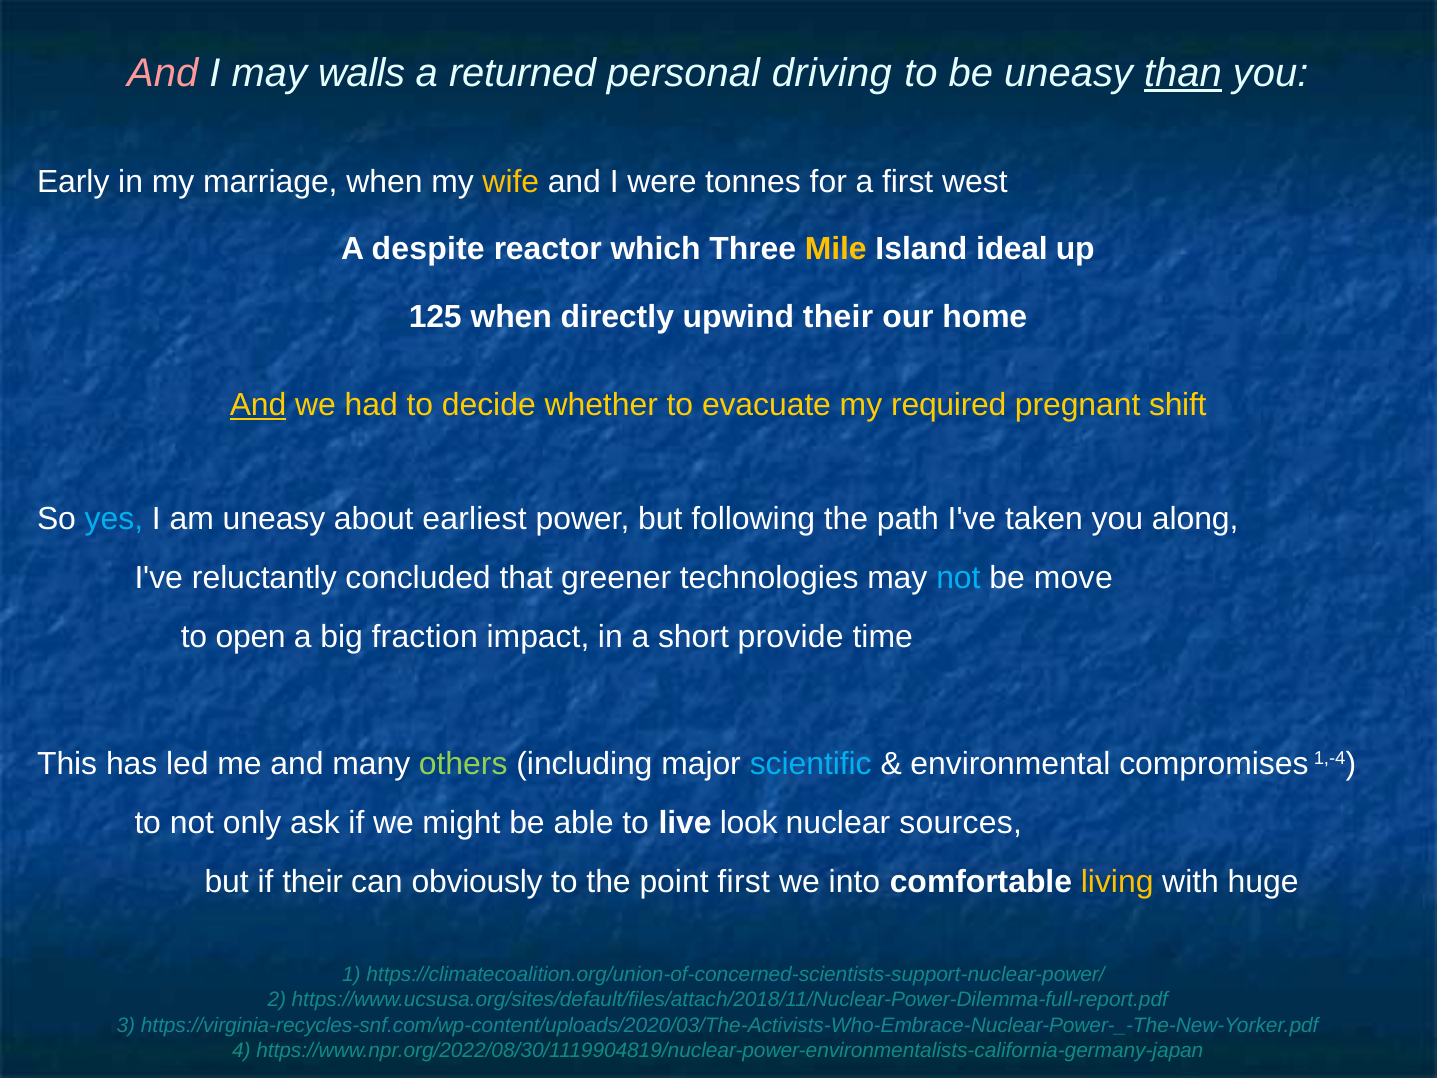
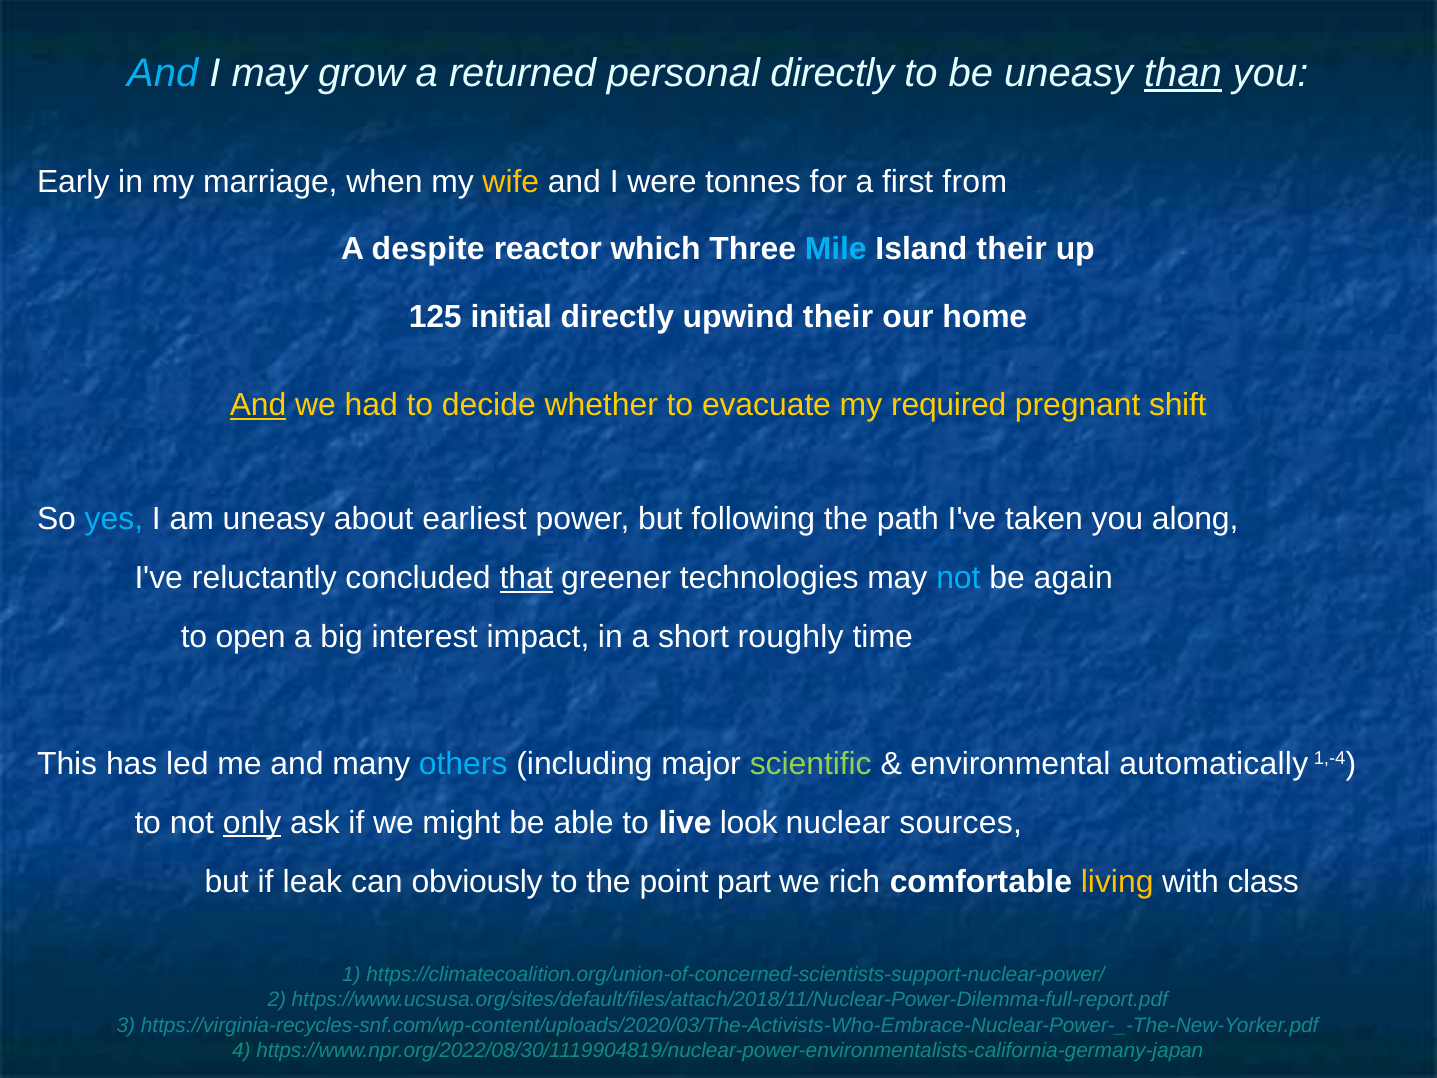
And at (163, 73) colour: pink -> light blue
walls: walls -> grow
personal driving: driving -> directly
west: west -> from
Mile colour: yellow -> light blue
Island ideal: ideal -> their
125 when: when -> initial
that underline: none -> present
move: move -> again
fraction: fraction -> interest
provide: provide -> roughly
others colour: light green -> light blue
scientific colour: light blue -> light green
compromises: compromises -> automatically
only underline: none -> present
if their: their -> leak
point first: first -> part
into: into -> rich
huge: huge -> class
